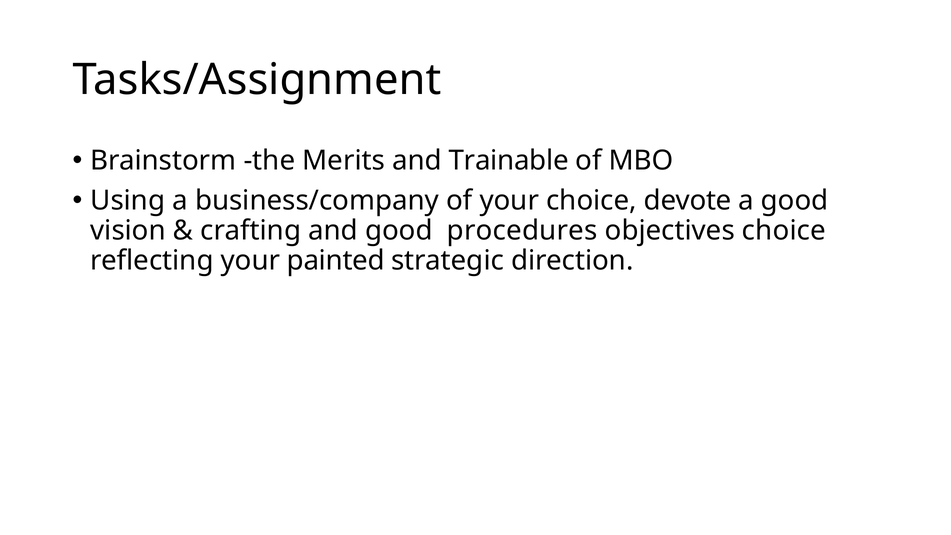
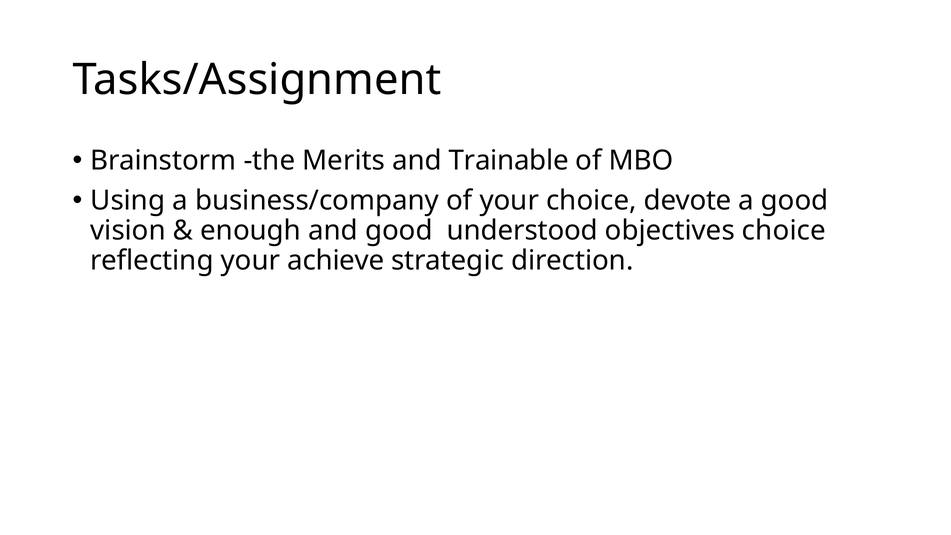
crafting: crafting -> enough
procedures: procedures -> understood
painted: painted -> achieve
